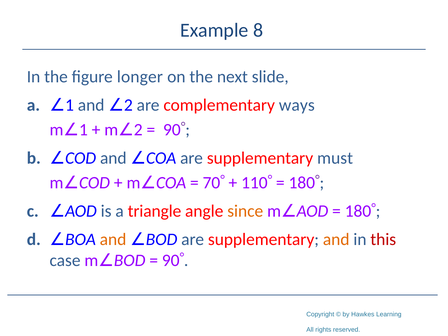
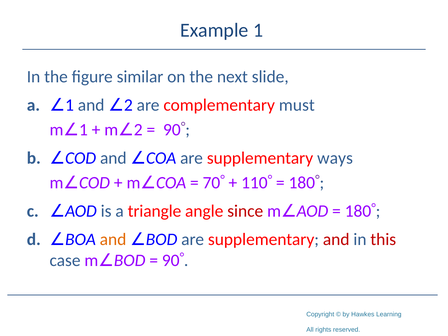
Example 8: 8 -> 1
longer: longer -> similar
ways: ways -> must
must: must -> ways
since colour: orange -> red
and at (336, 239) colour: orange -> red
